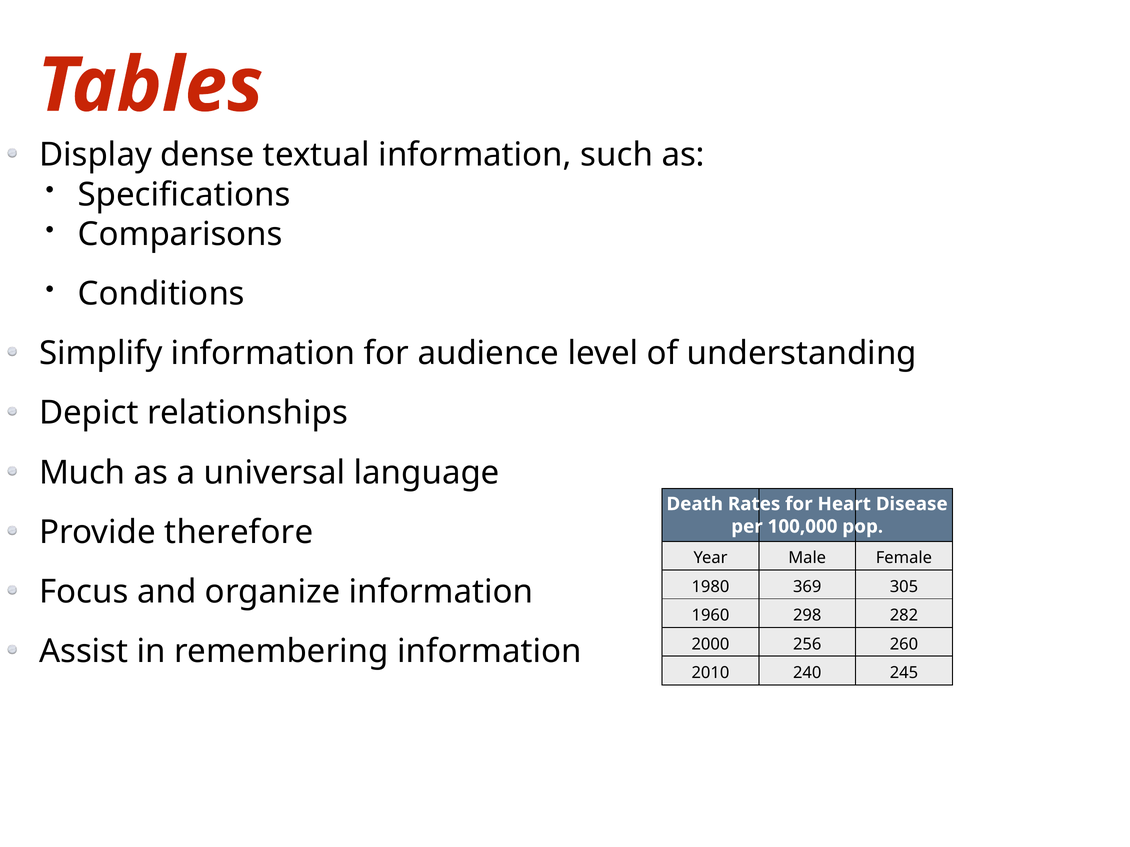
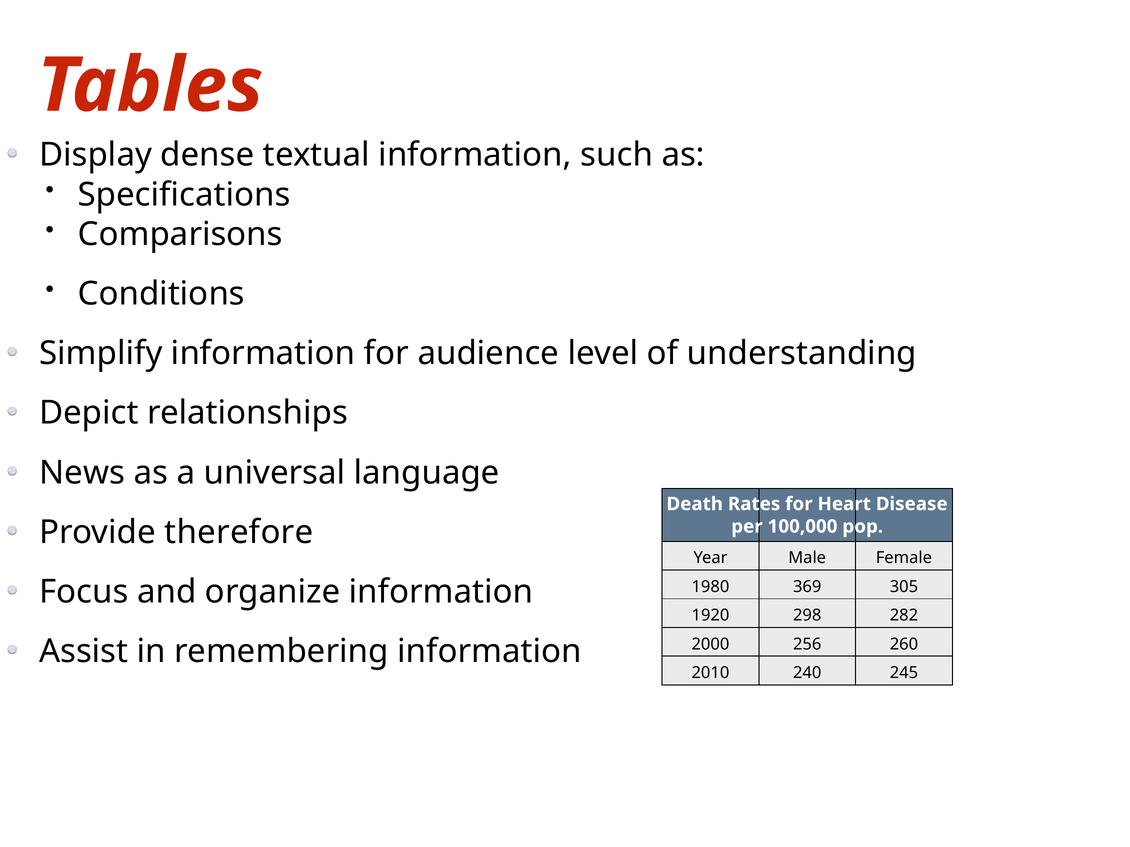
Much: Much -> News
1960: 1960 -> 1920
